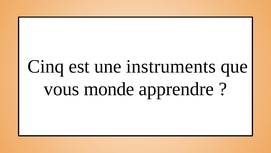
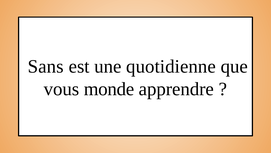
Cinq: Cinq -> Sans
instruments: instruments -> quotidienne
